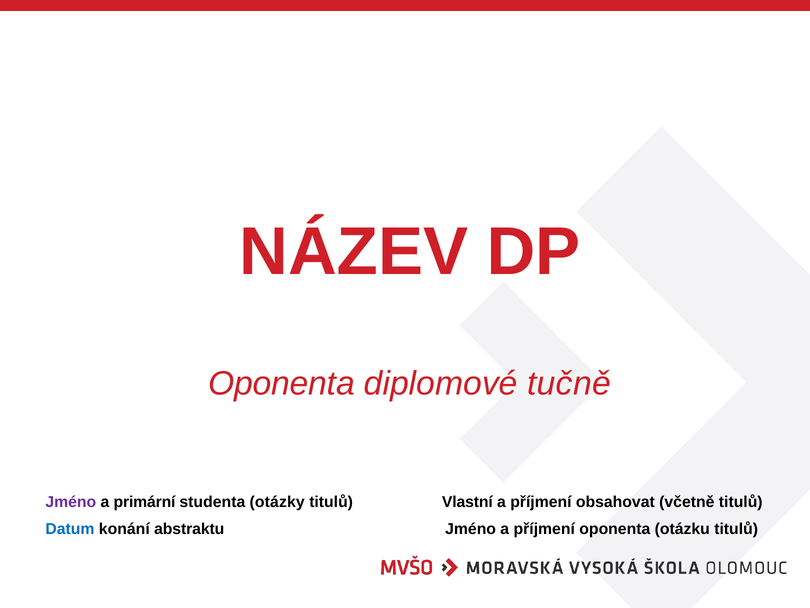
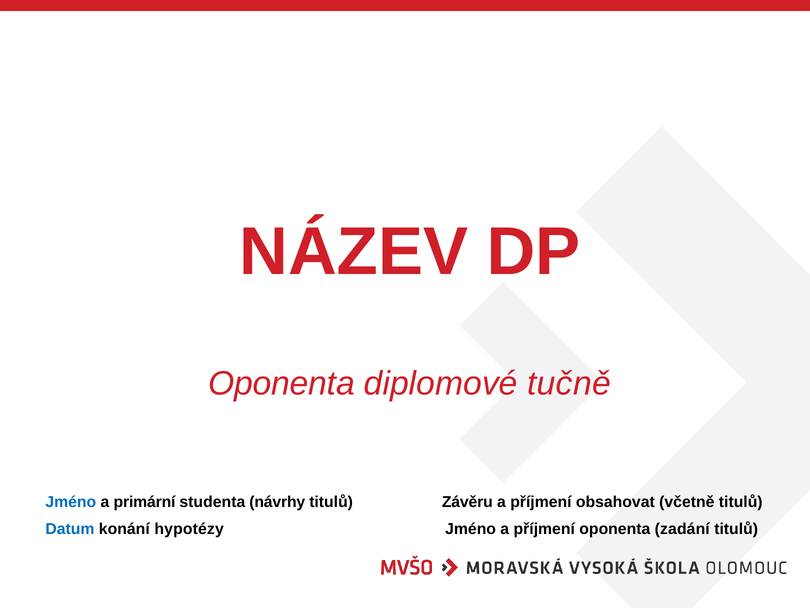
Jméno at (71, 501) colour: purple -> blue
otázky: otázky -> návrhy
Vlastní: Vlastní -> Závěru
abstraktu: abstraktu -> hypotézy
otázku: otázku -> zadání
